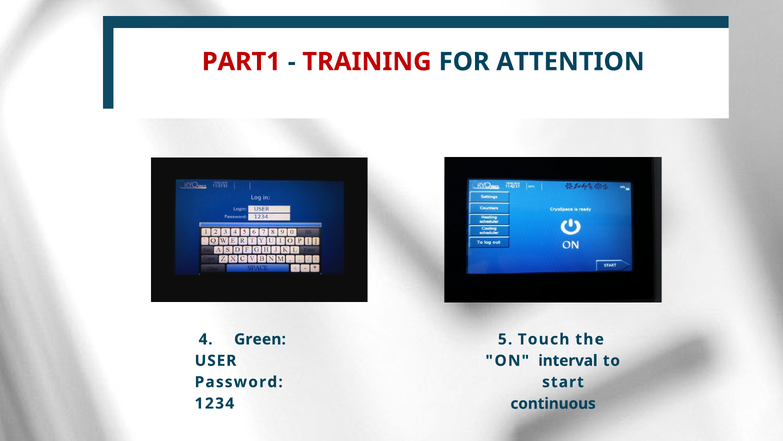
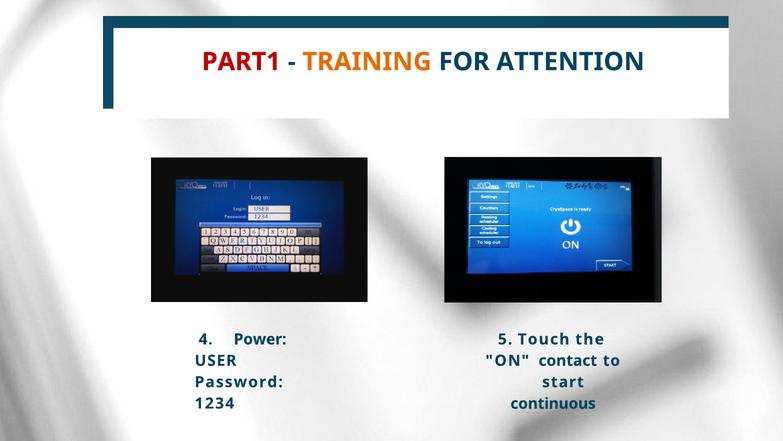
TRAINING colour: red -> orange
Green: Green -> Power
interval: interval -> contact
